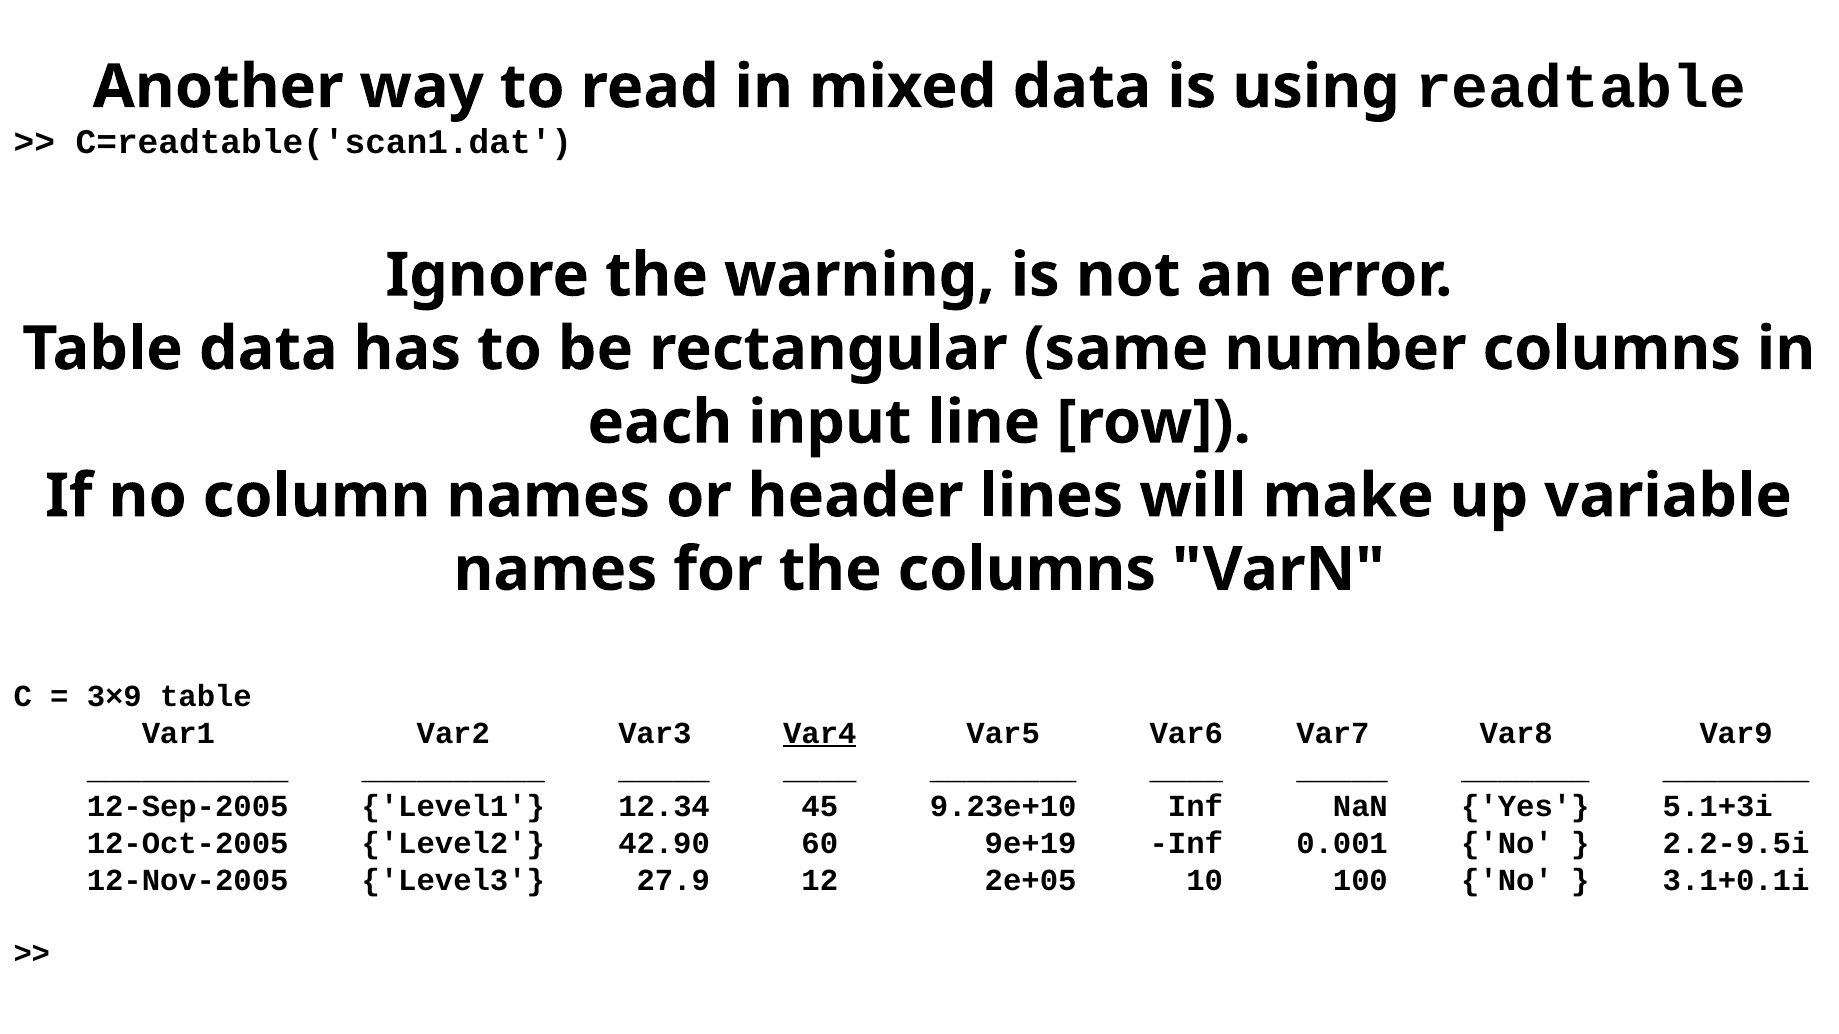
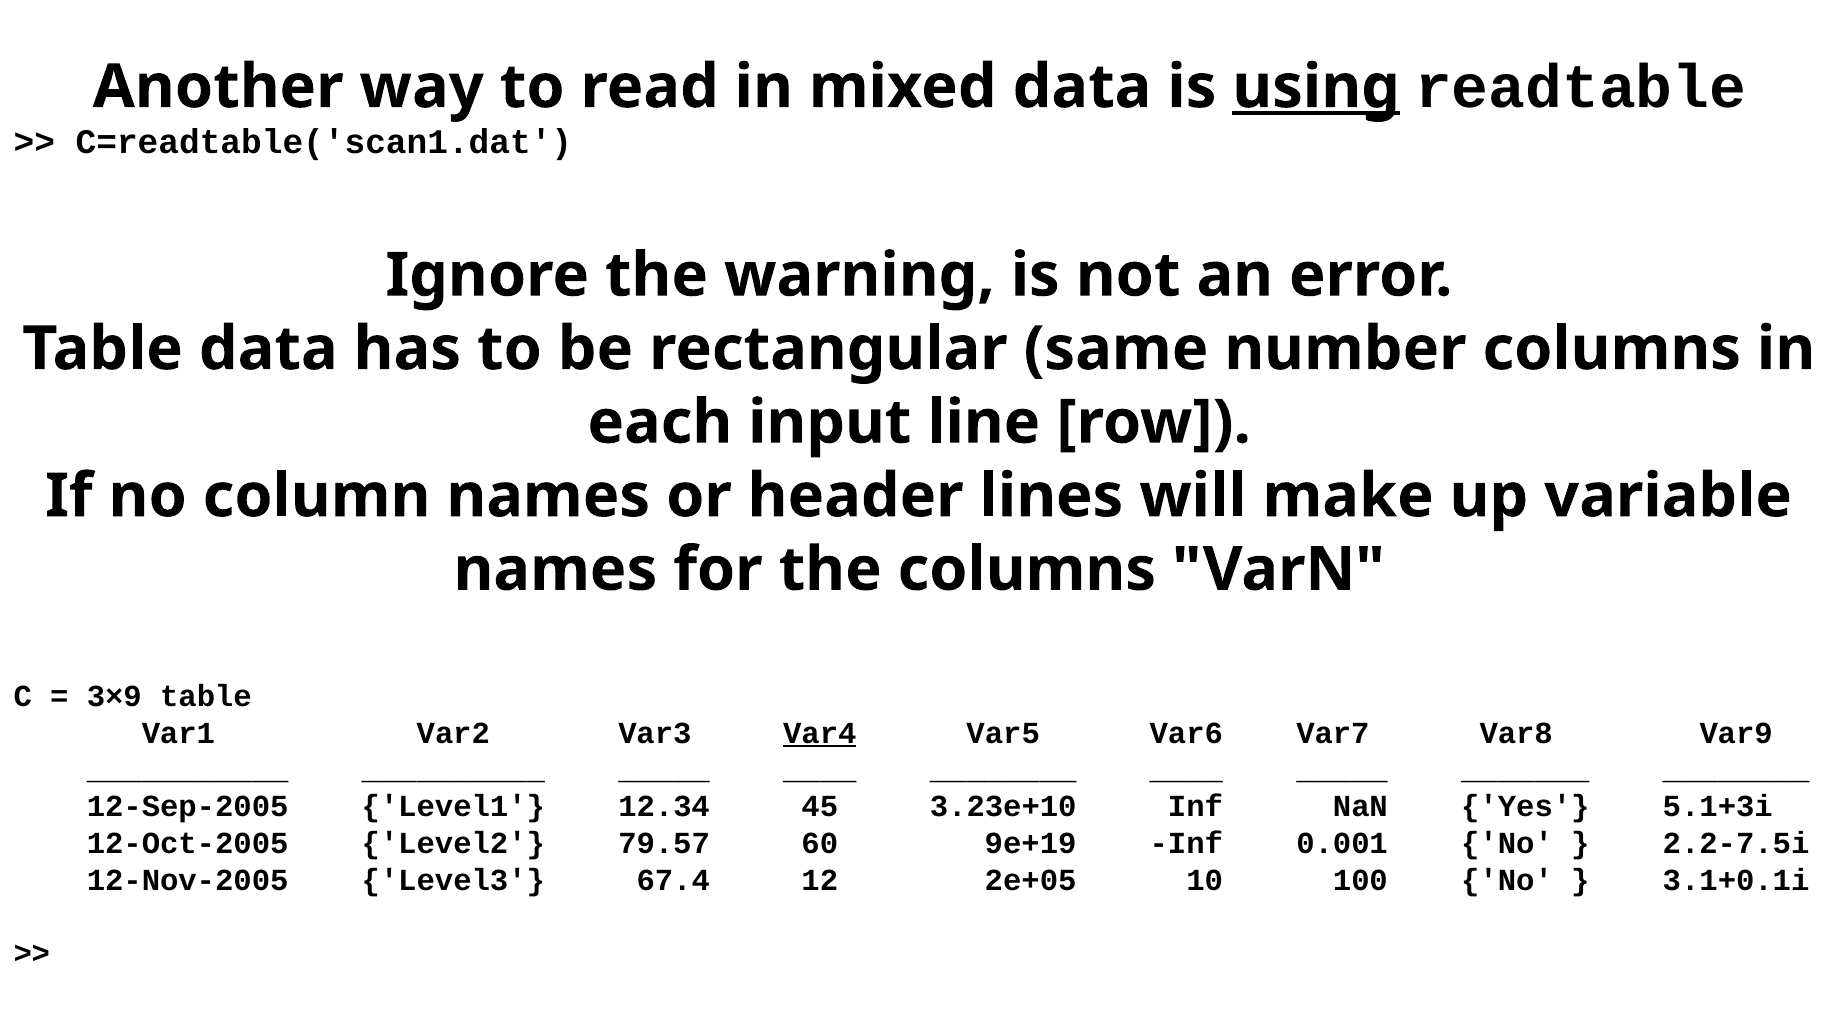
using underline: none -> present
9.23e+10: 9.23e+10 -> 3.23e+10
42.90: 42.90 -> 79.57
2.2-9.5i: 2.2-9.5i -> 2.2-7.5i
27.9: 27.9 -> 67.4
